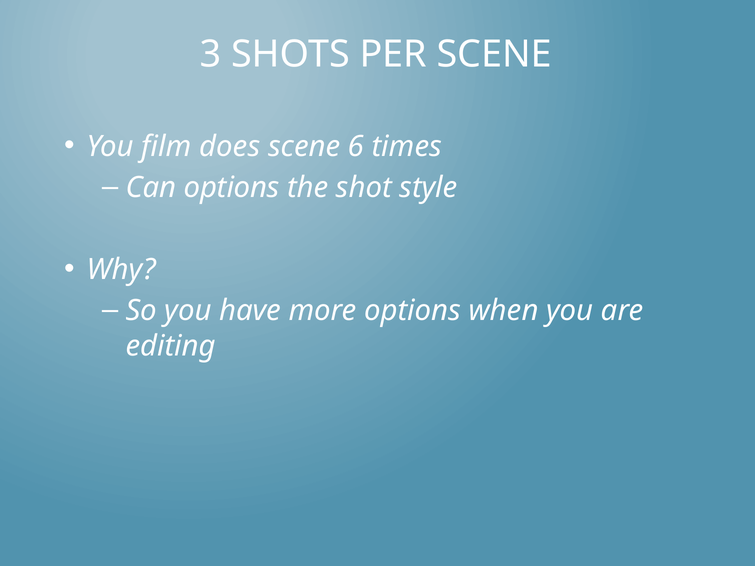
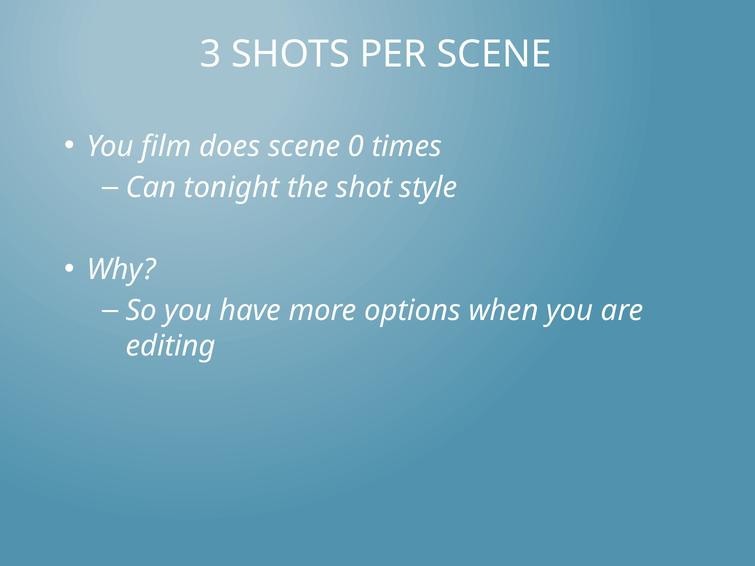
6: 6 -> 0
Can options: options -> tonight
